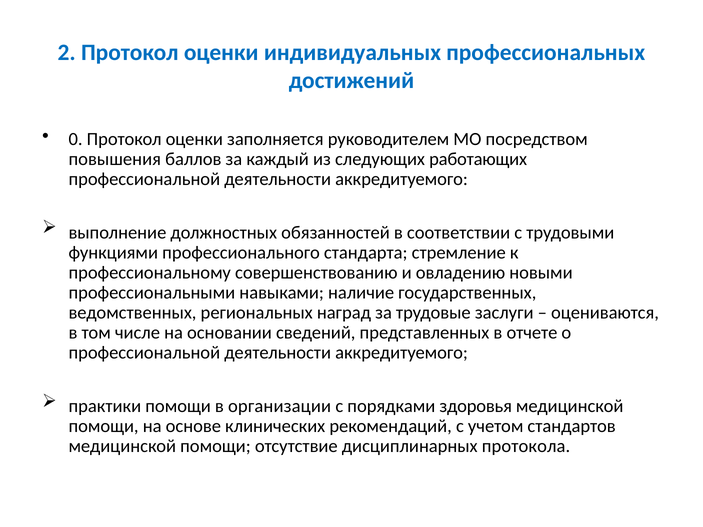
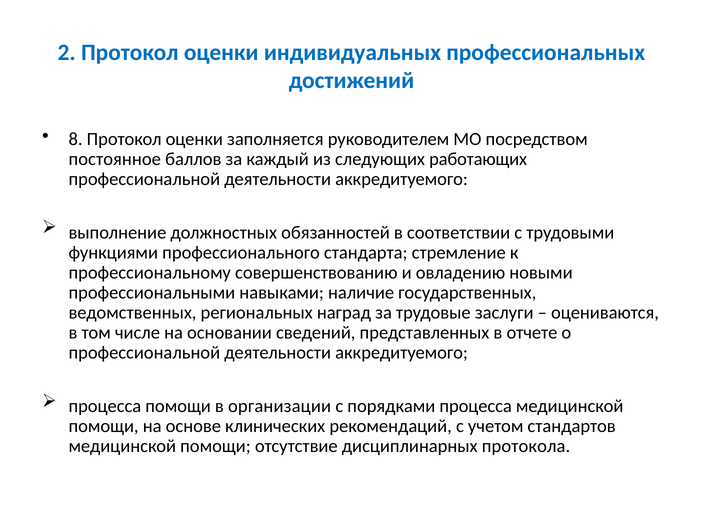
0: 0 -> 8
повышения: повышения -> постоянное
практики at (105, 406): практики -> процесса
порядками здоровья: здоровья -> процесса
